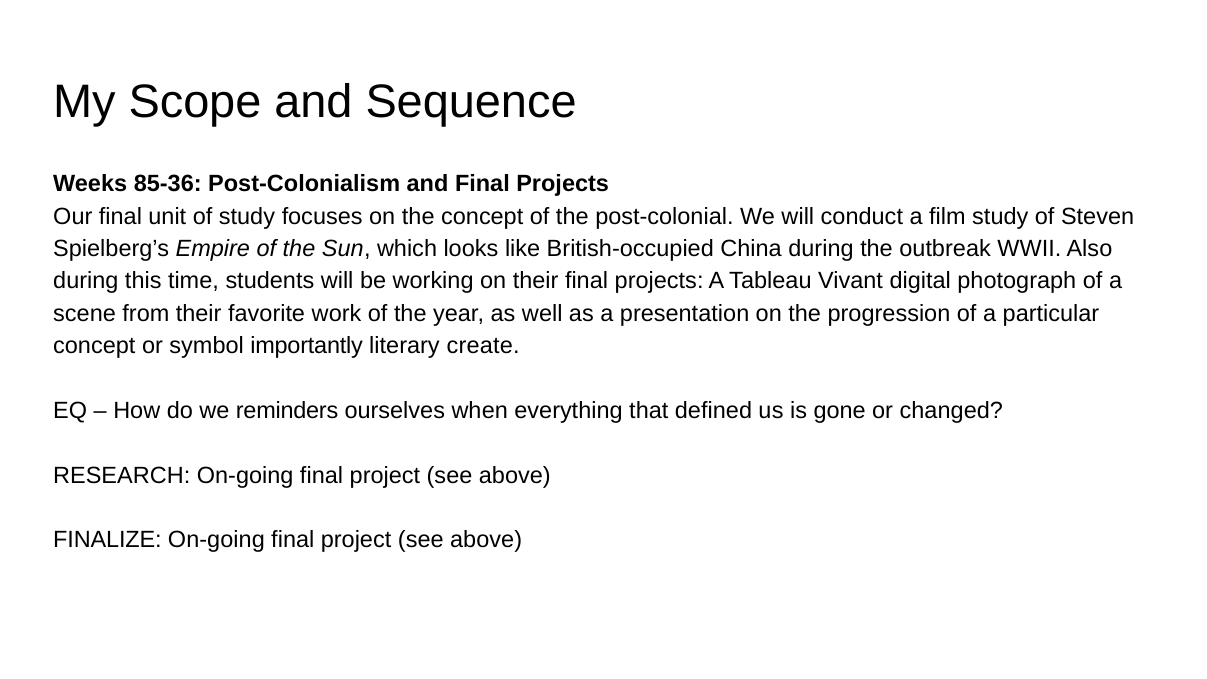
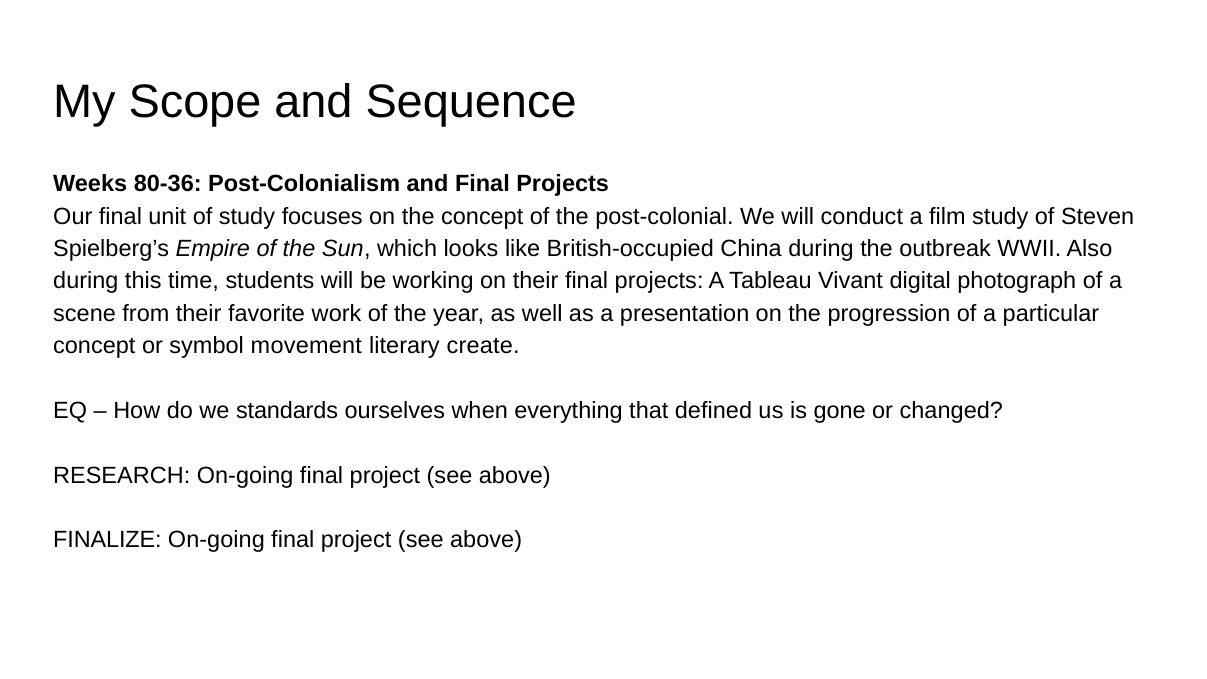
85-36: 85-36 -> 80-36
importantly: importantly -> movement
reminders: reminders -> standards
